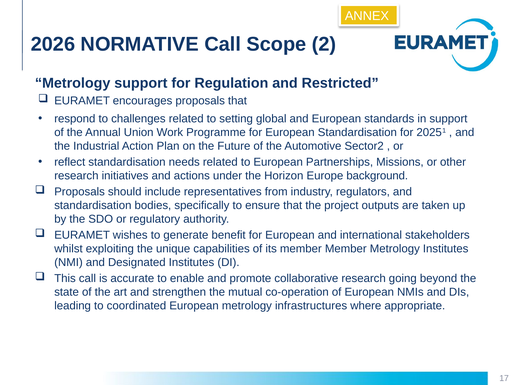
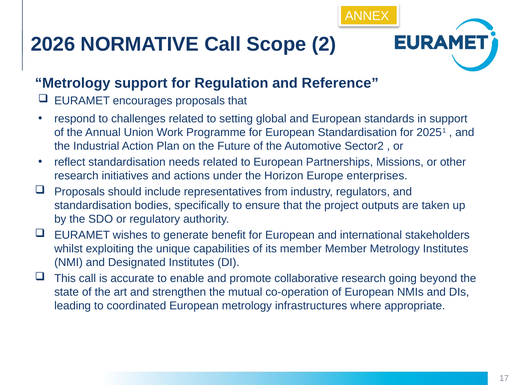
Restricted: Restricted -> Reference
background: background -> enterprises
